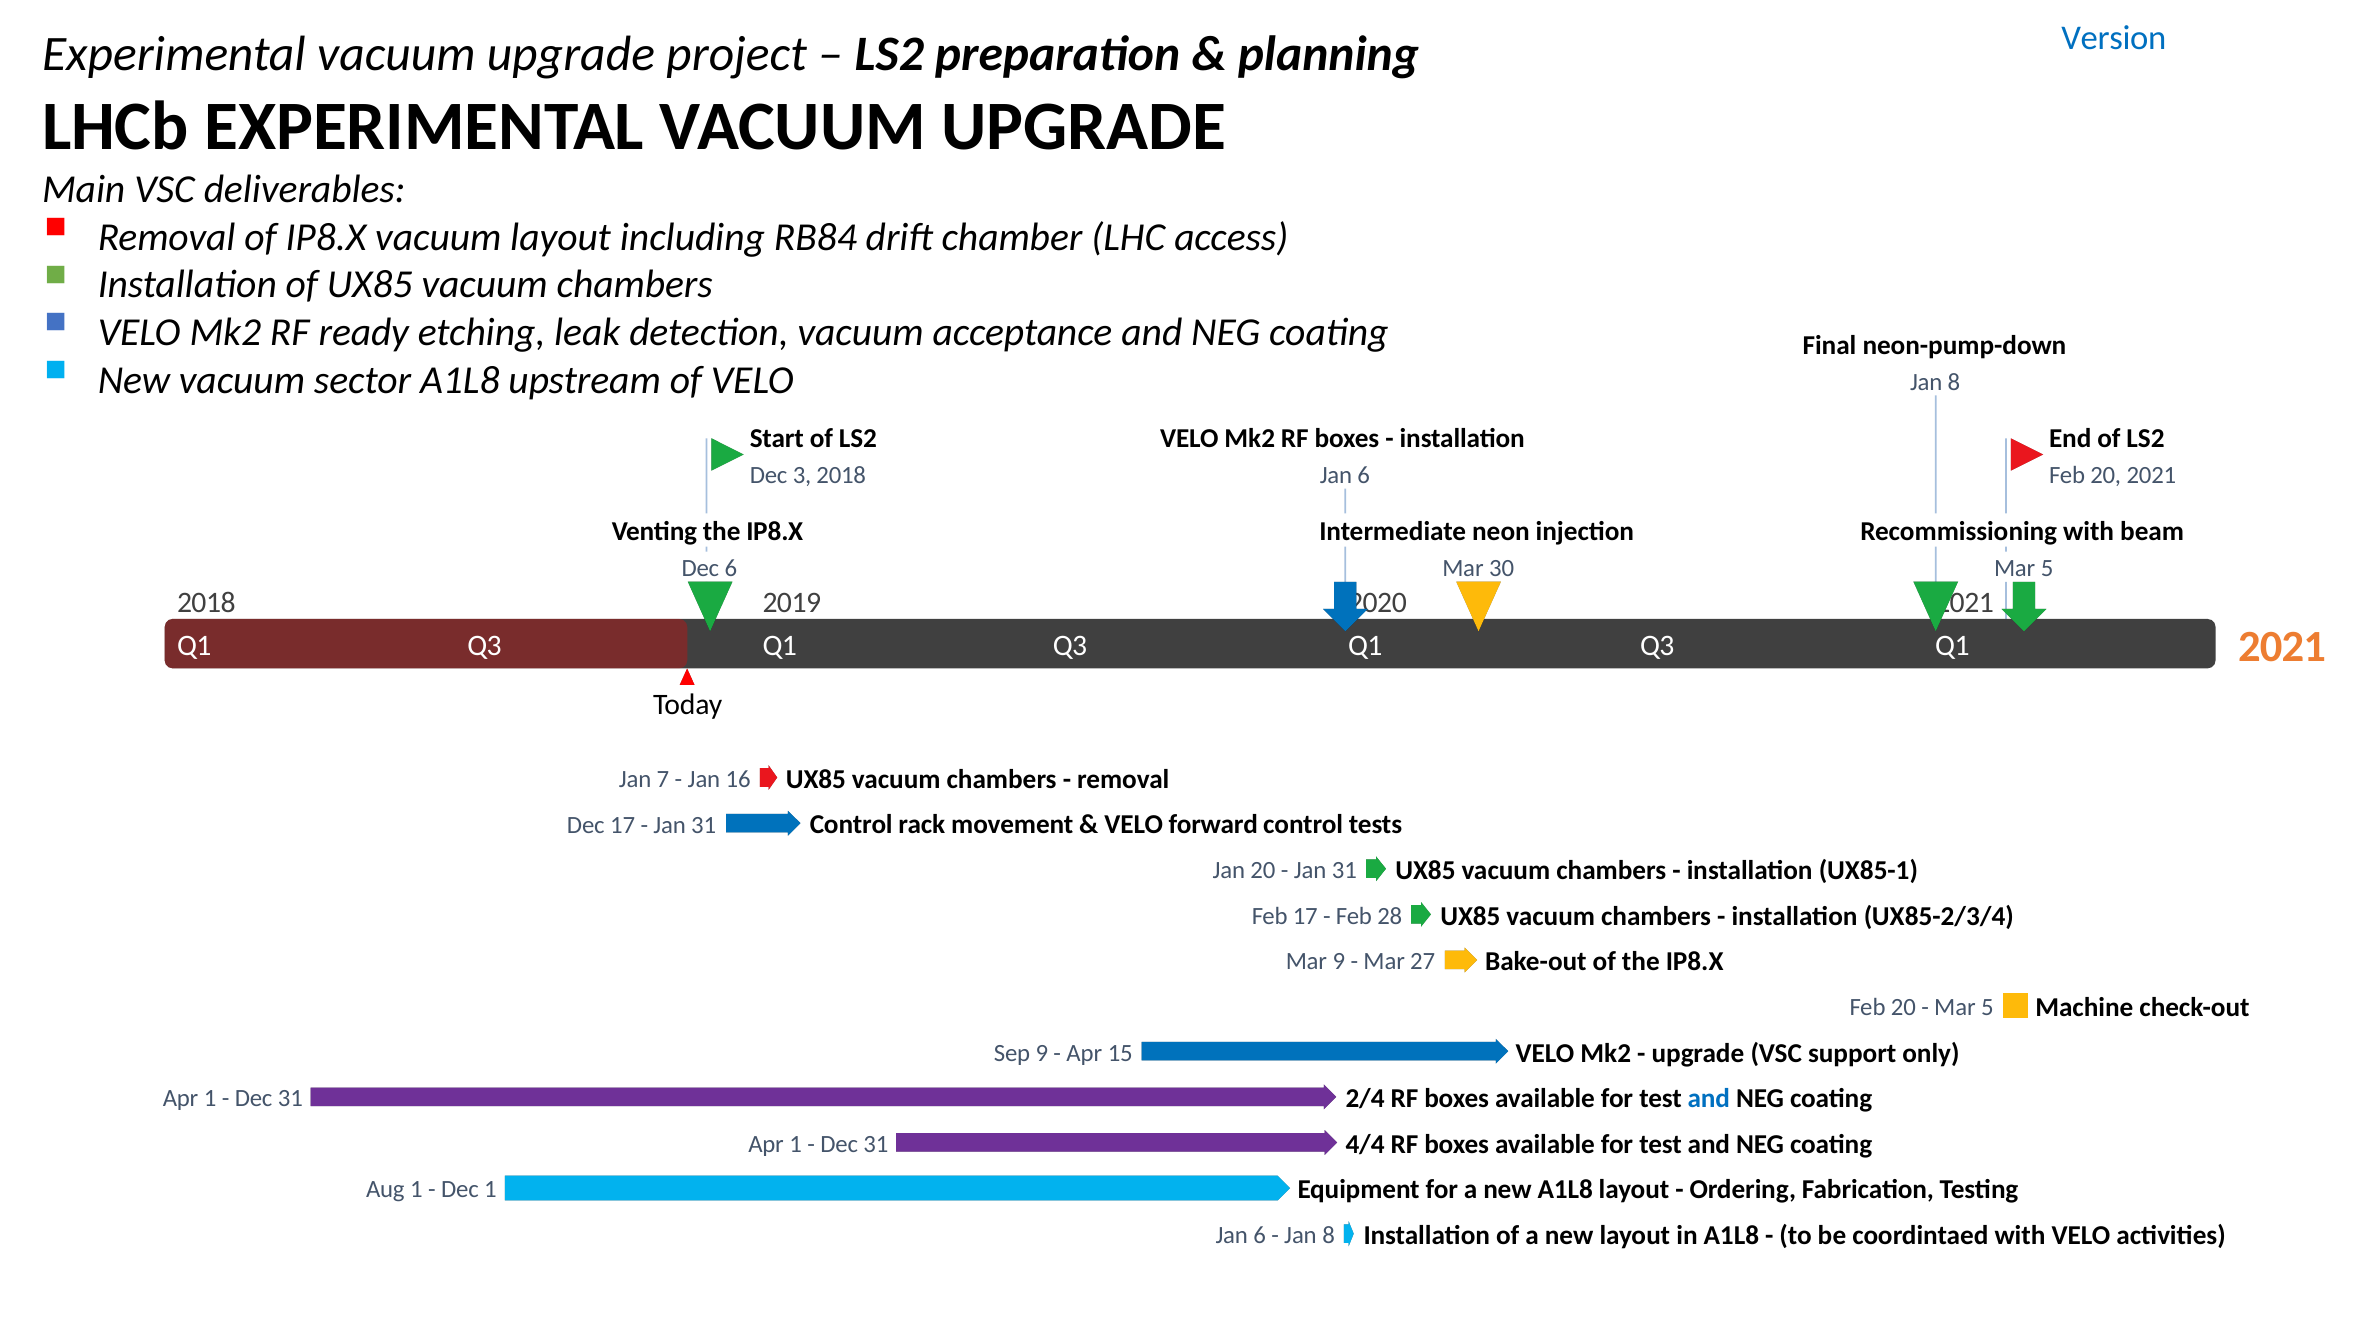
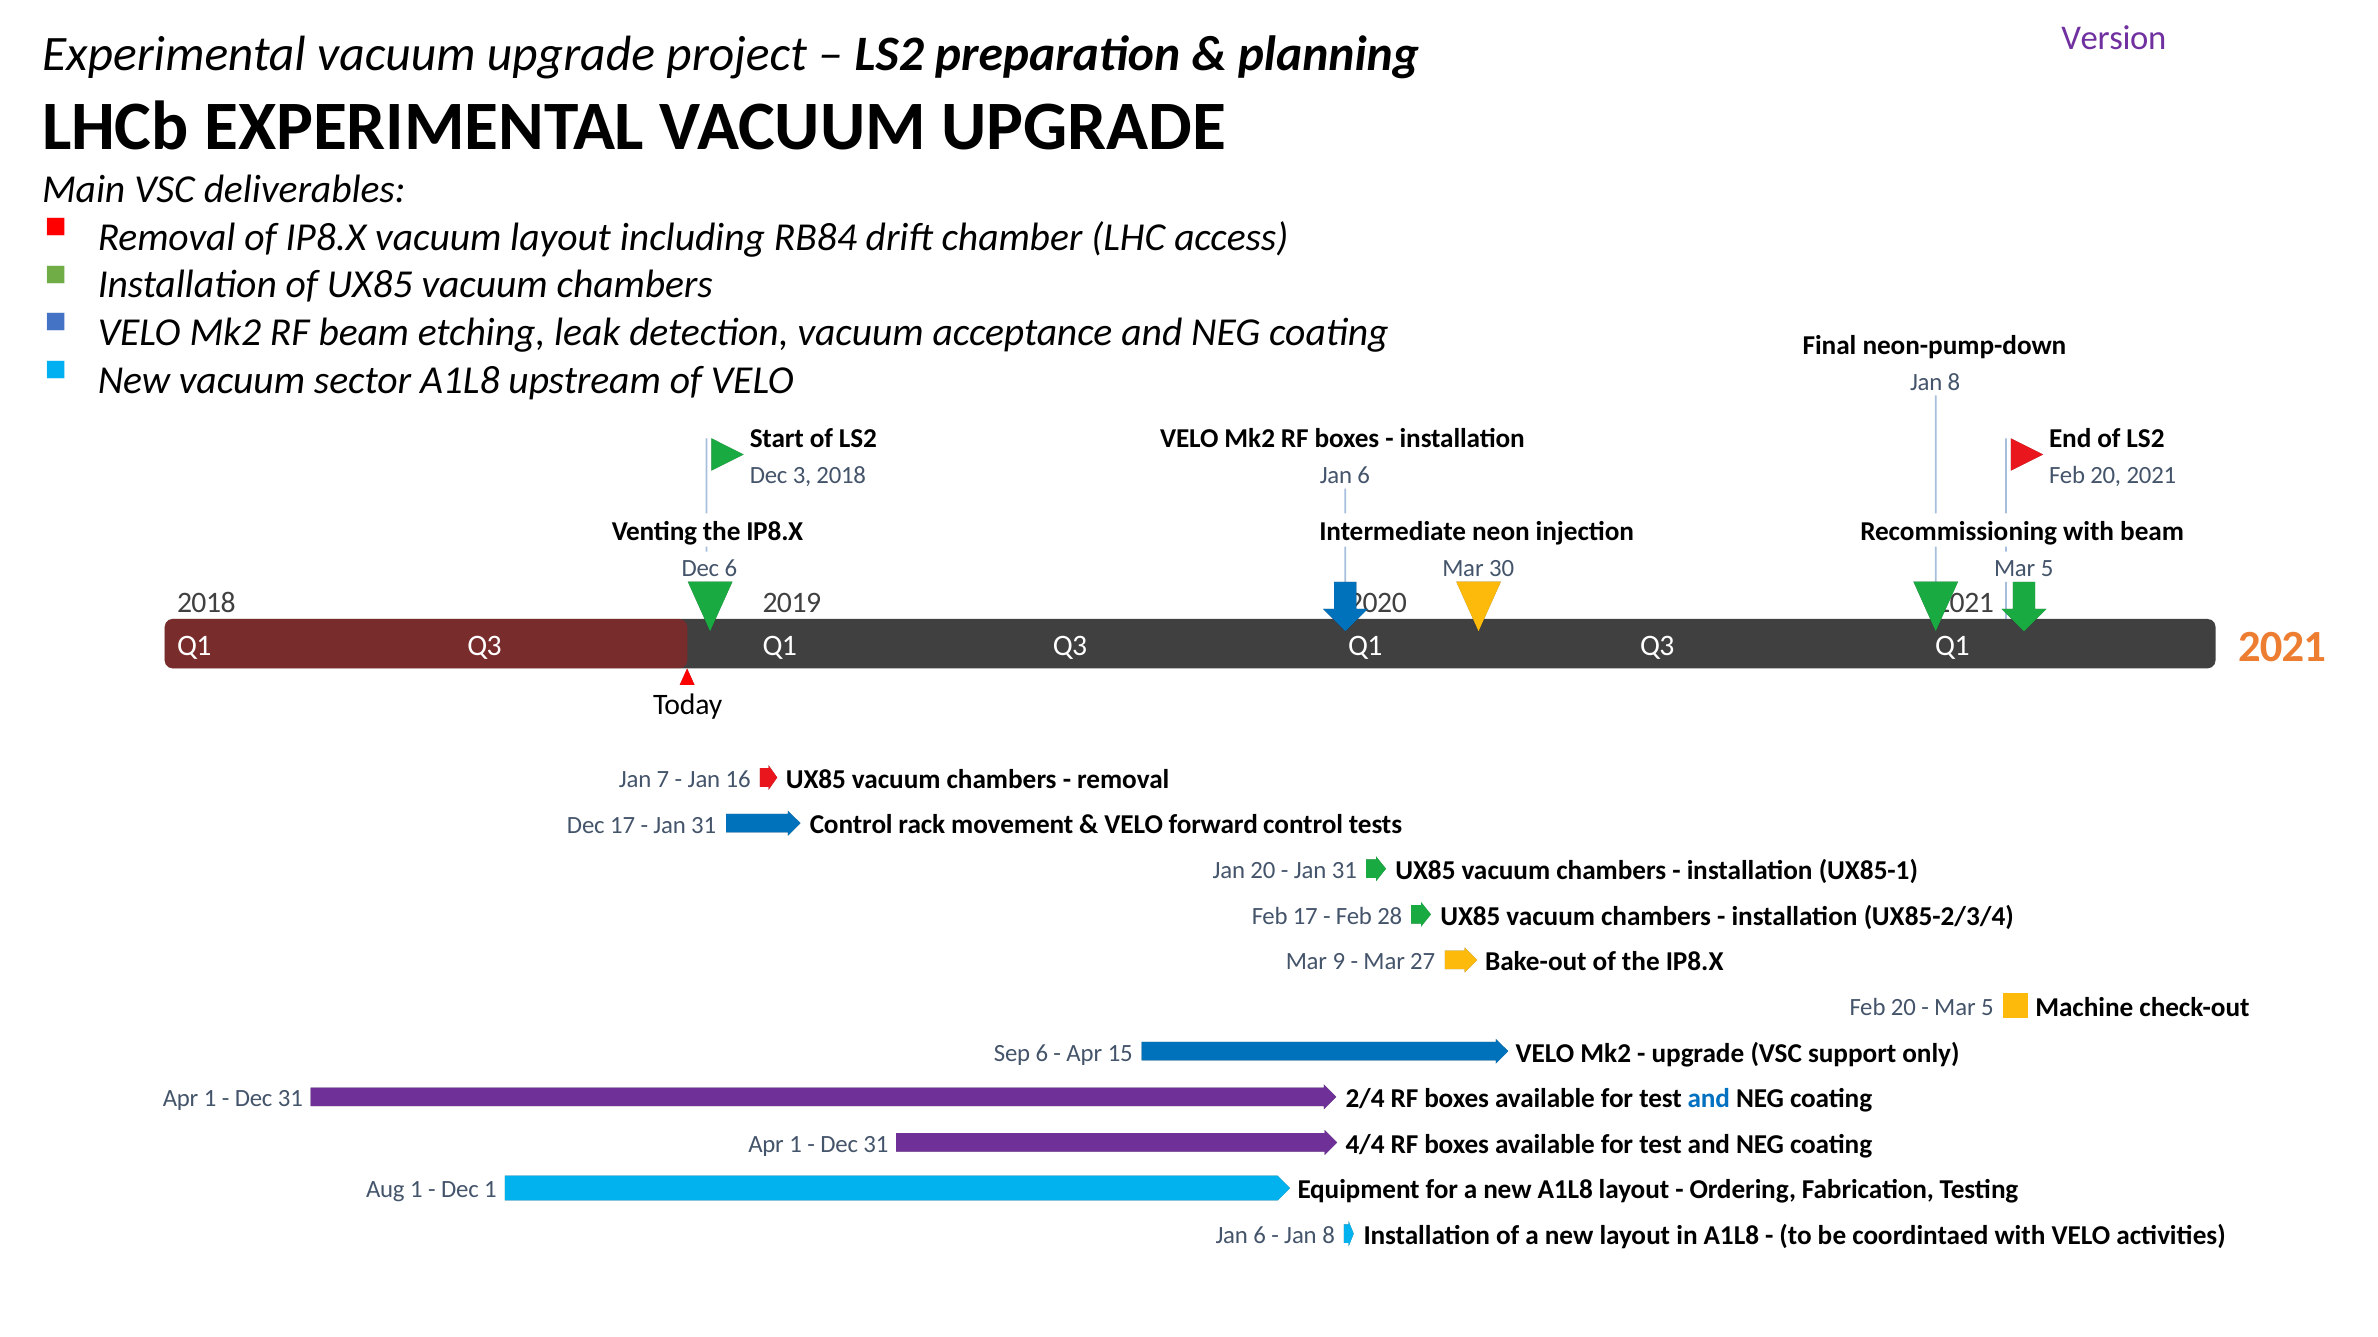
Version colour: blue -> purple
RF ready: ready -> beam
Sep 9: 9 -> 6
